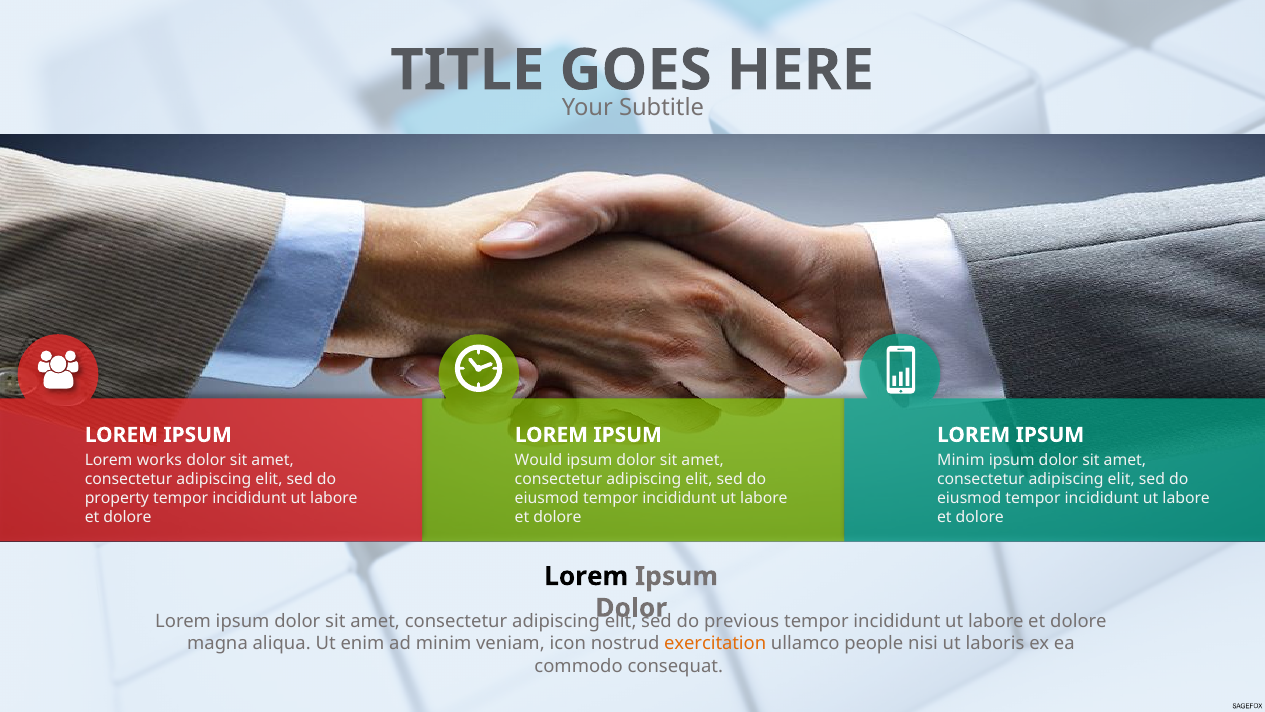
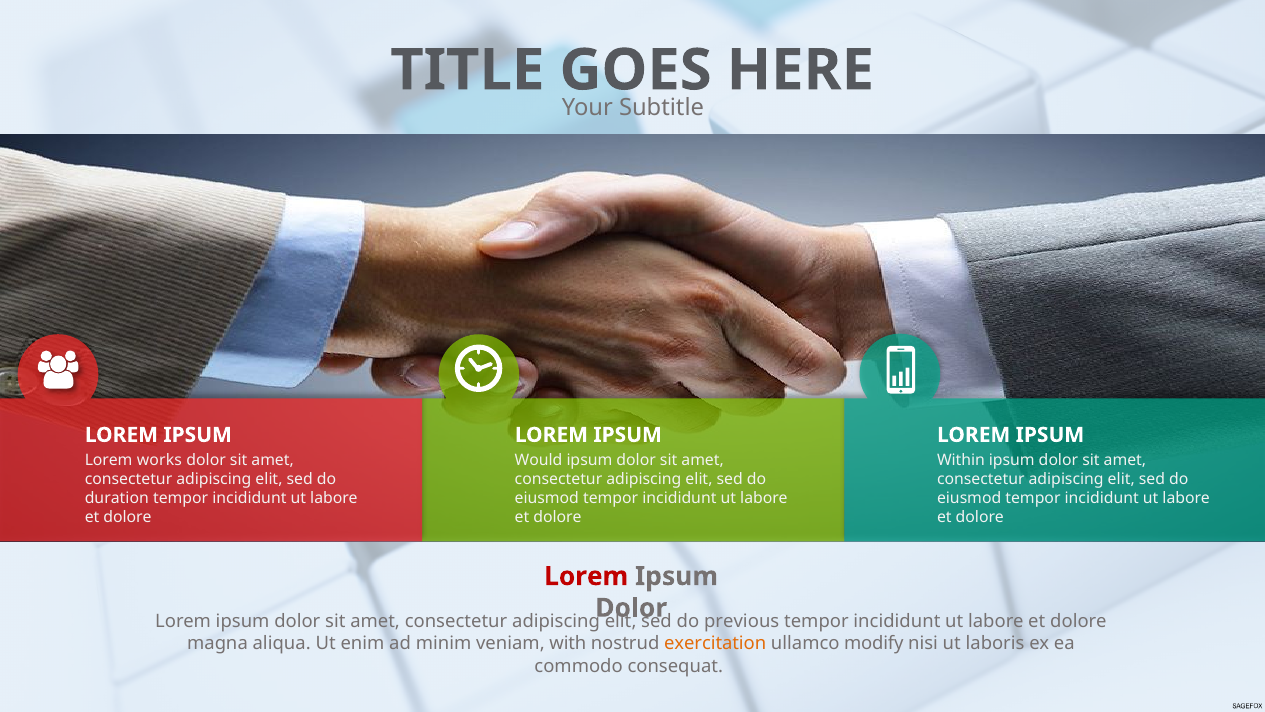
Minim at (961, 460): Minim -> Within
property: property -> duration
Lorem at (586, 576) colour: black -> red
icon: icon -> with
people: people -> modify
